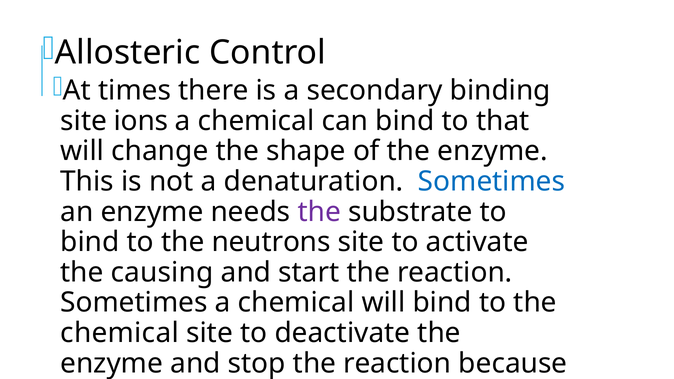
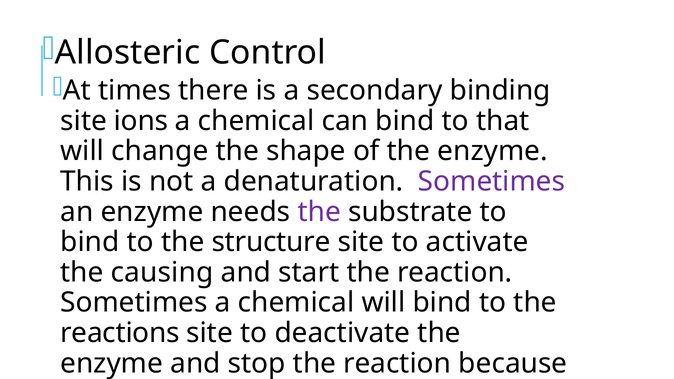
Sometimes at (492, 181) colour: blue -> purple
neutrons: neutrons -> structure
chemical at (120, 333): chemical -> reactions
